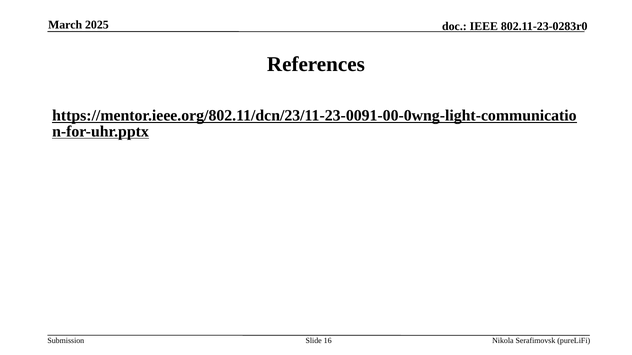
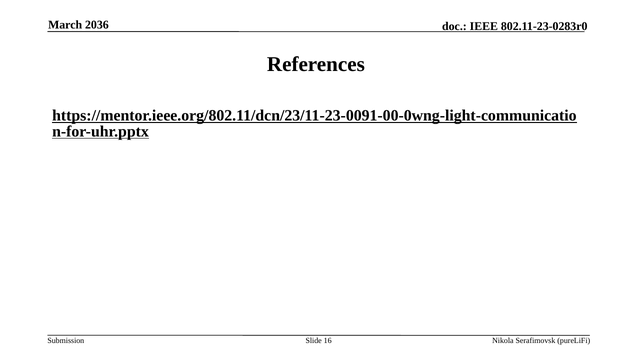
2025: 2025 -> 2036
